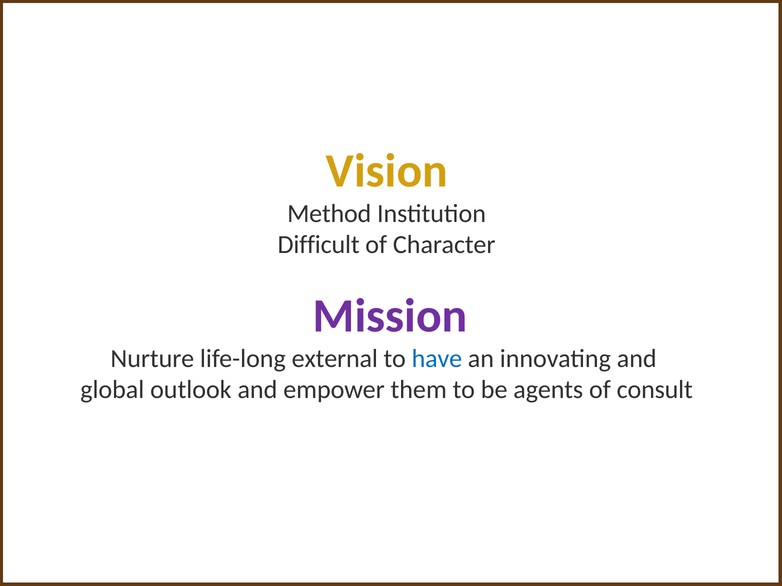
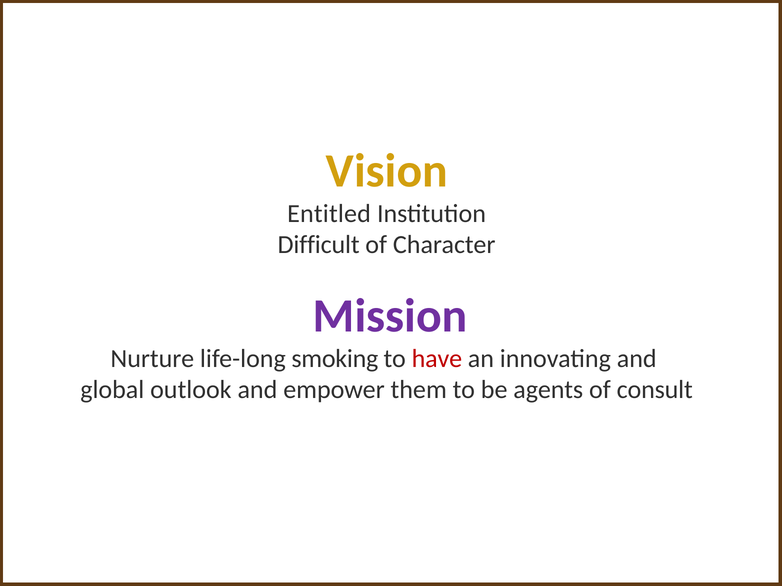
Method: Method -> Entitled
external: external -> smoking
have colour: blue -> red
